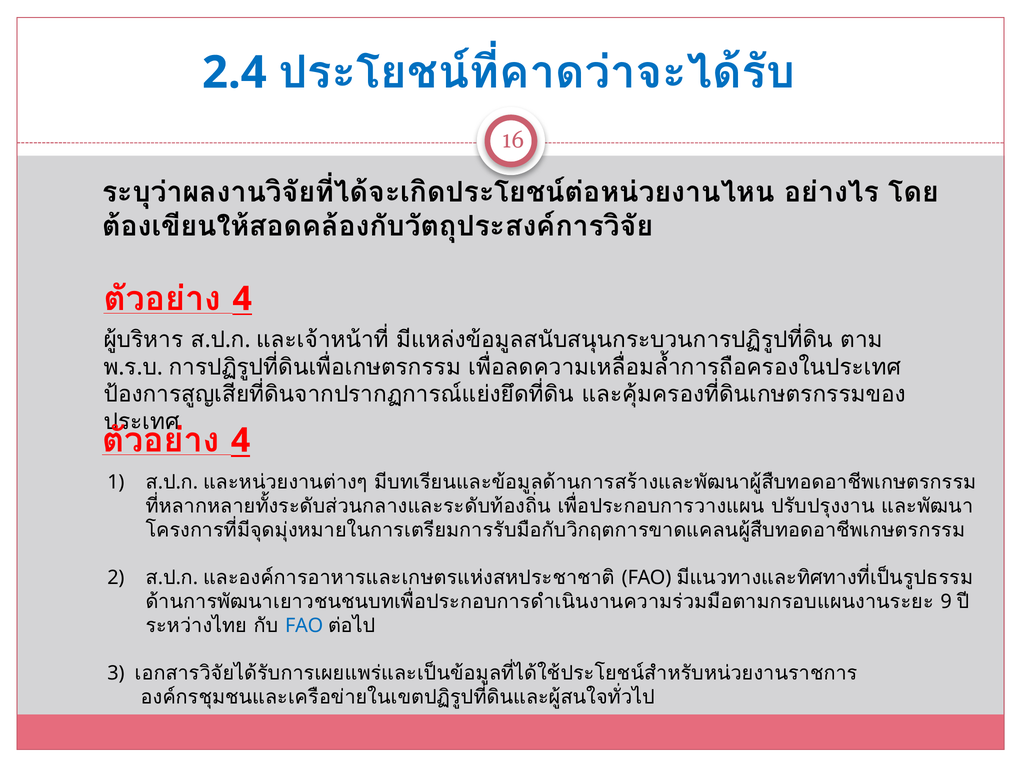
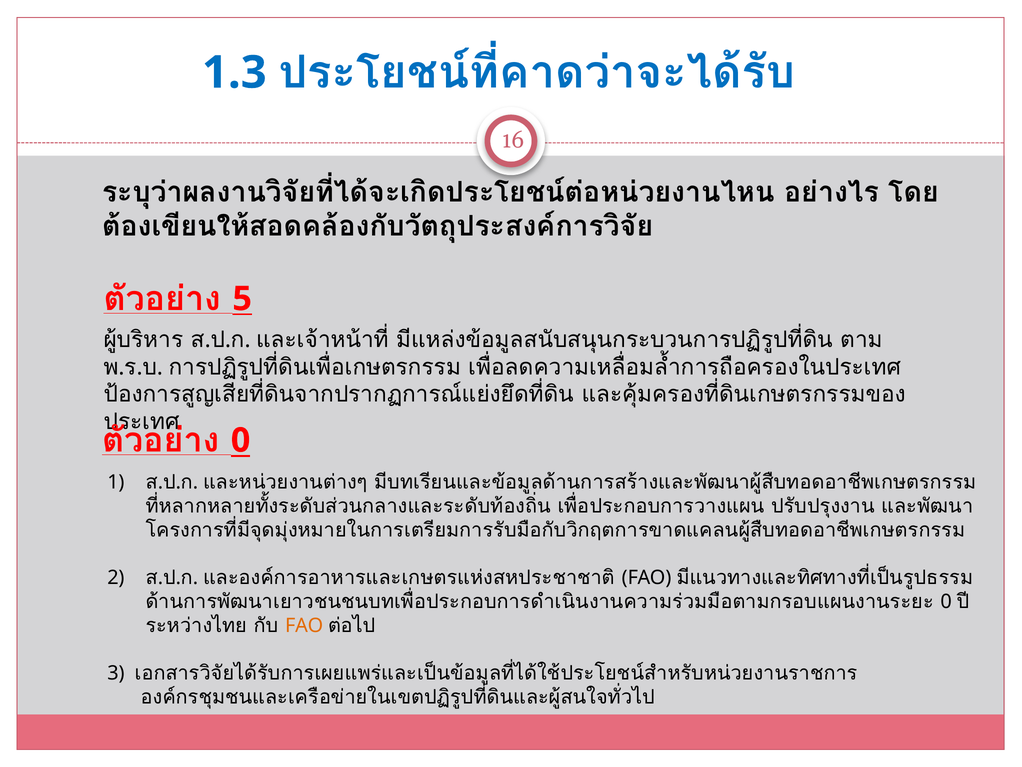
2.4: 2.4 -> 1.3
4 at (242, 299): 4 -> 5
4 at (241, 440): 4 -> 0
9 at (946, 601): 9 -> 0
FAO at (304, 625) colour: blue -> orange
